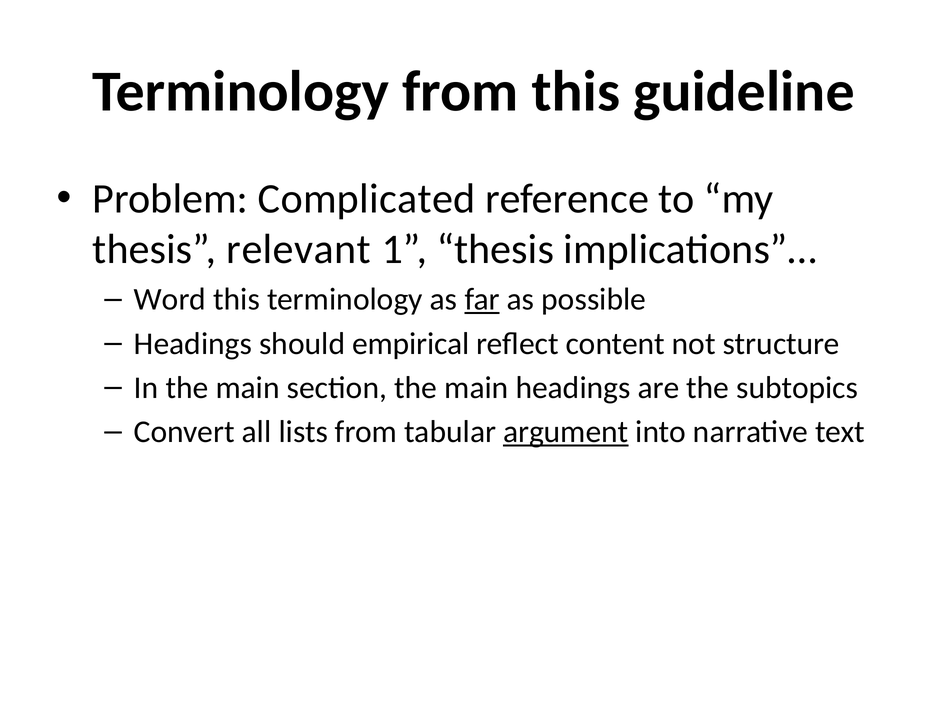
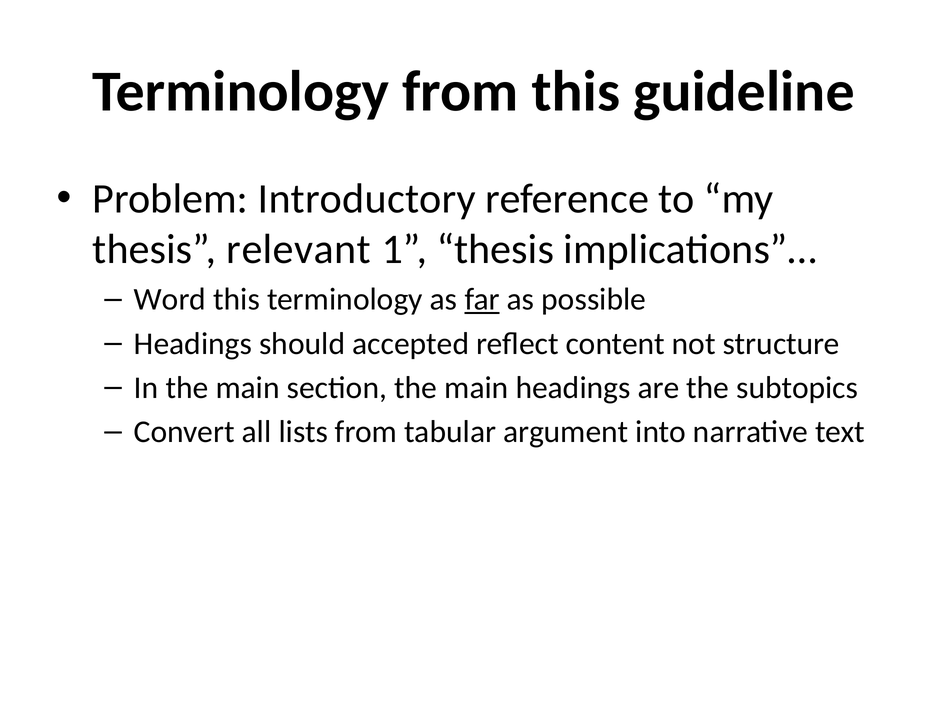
Complicated: Complicated -> Introductory
empirical: empirical -> accepted
argument underline: present -> none
